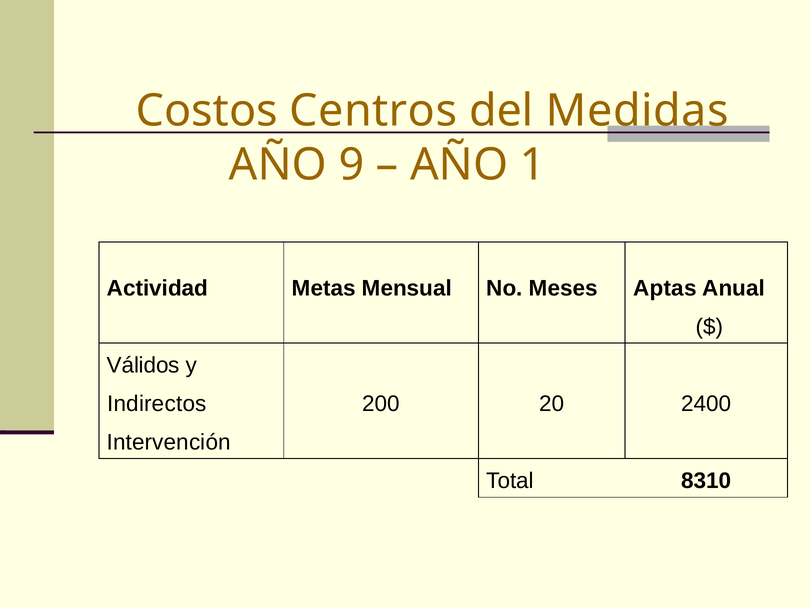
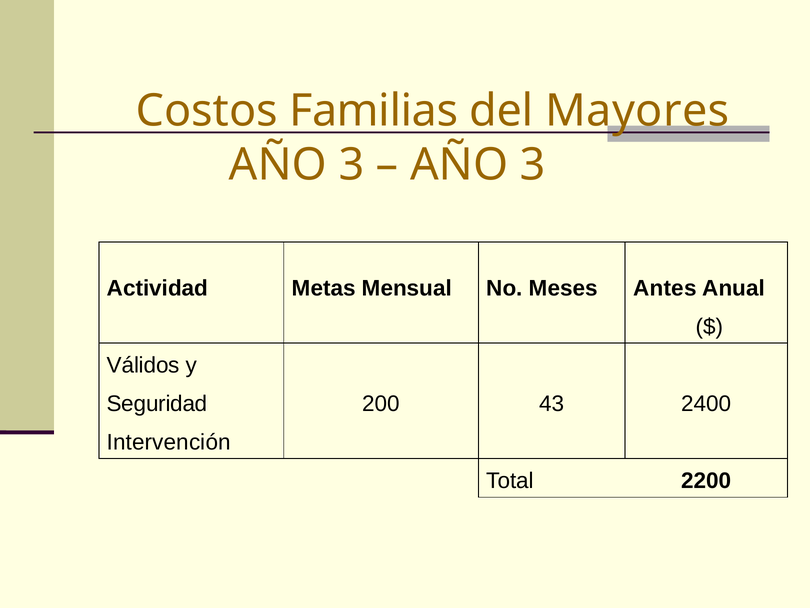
Centros: Centros -> Familias
Medidas: Medidas -> Mayores
9 at (352, 165): 9 -> 3
1 at (533, 165): 1 -> 3
Aptas: Aptas -> Antes
Indirectos: Indirectos -> Seguridad
20: 20 -> 43
8310: 8310 -> 2200
